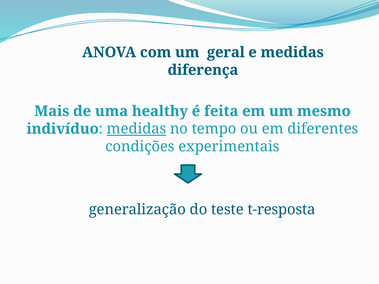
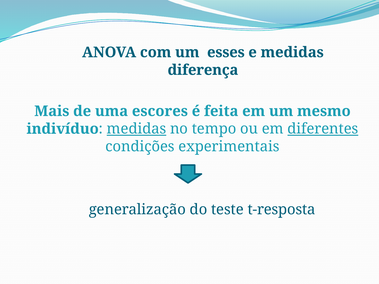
geral: geral -> esses
healthy: healthy -> escores
diferentes underline: none -> present
